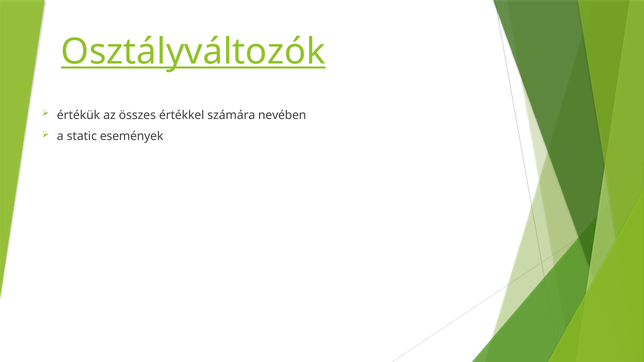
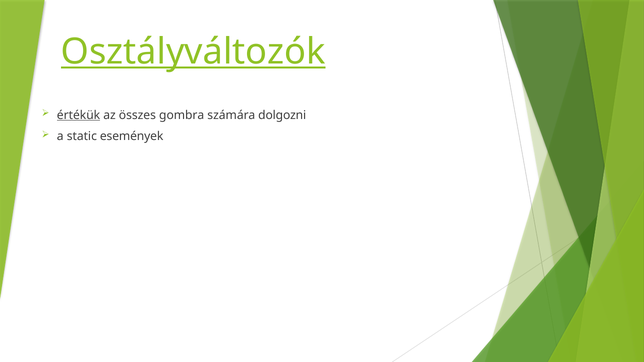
értékük underline: none -> present
értékkel: értékkel -> gombra
nevében: nevében -> dolgozni
